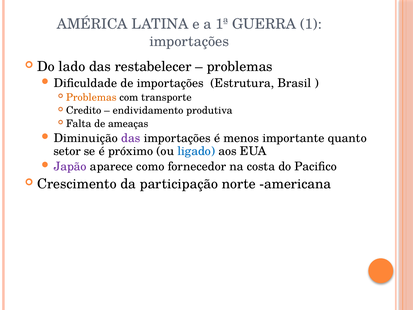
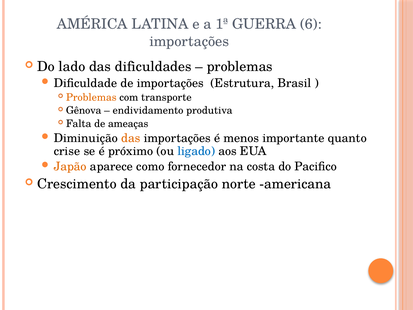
1: 1 -> 6
restabelecer: restabelecer -> dificuldades
Credito: Credito -> Gênova
das at (131, 138) colour: purple -> orange
setor: setor -> crise
Japão colour: purple -> orange
